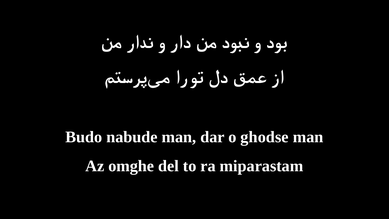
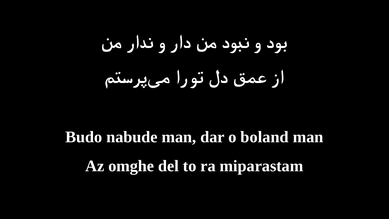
ghodse: ghodse -> boland
